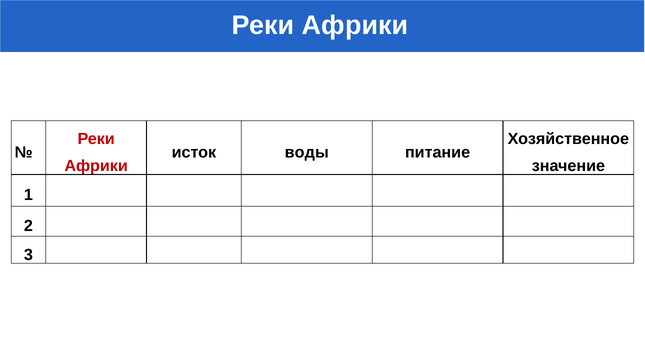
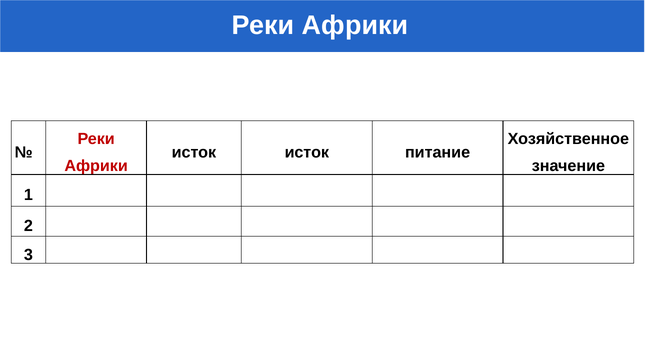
исток воды: воды -> исток
